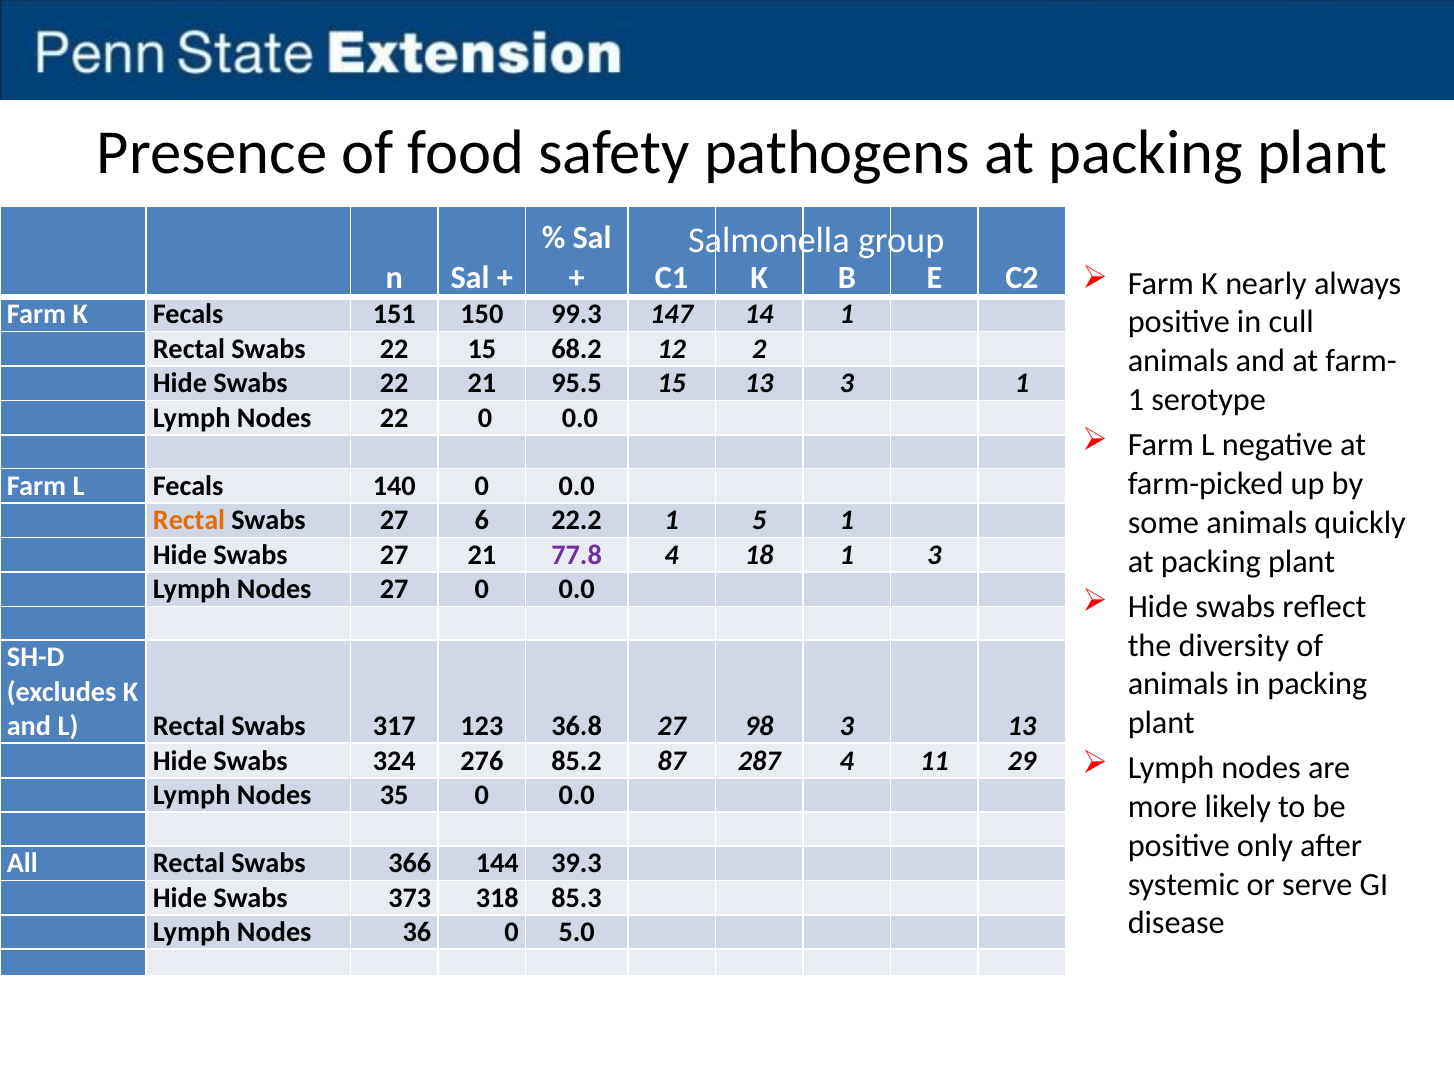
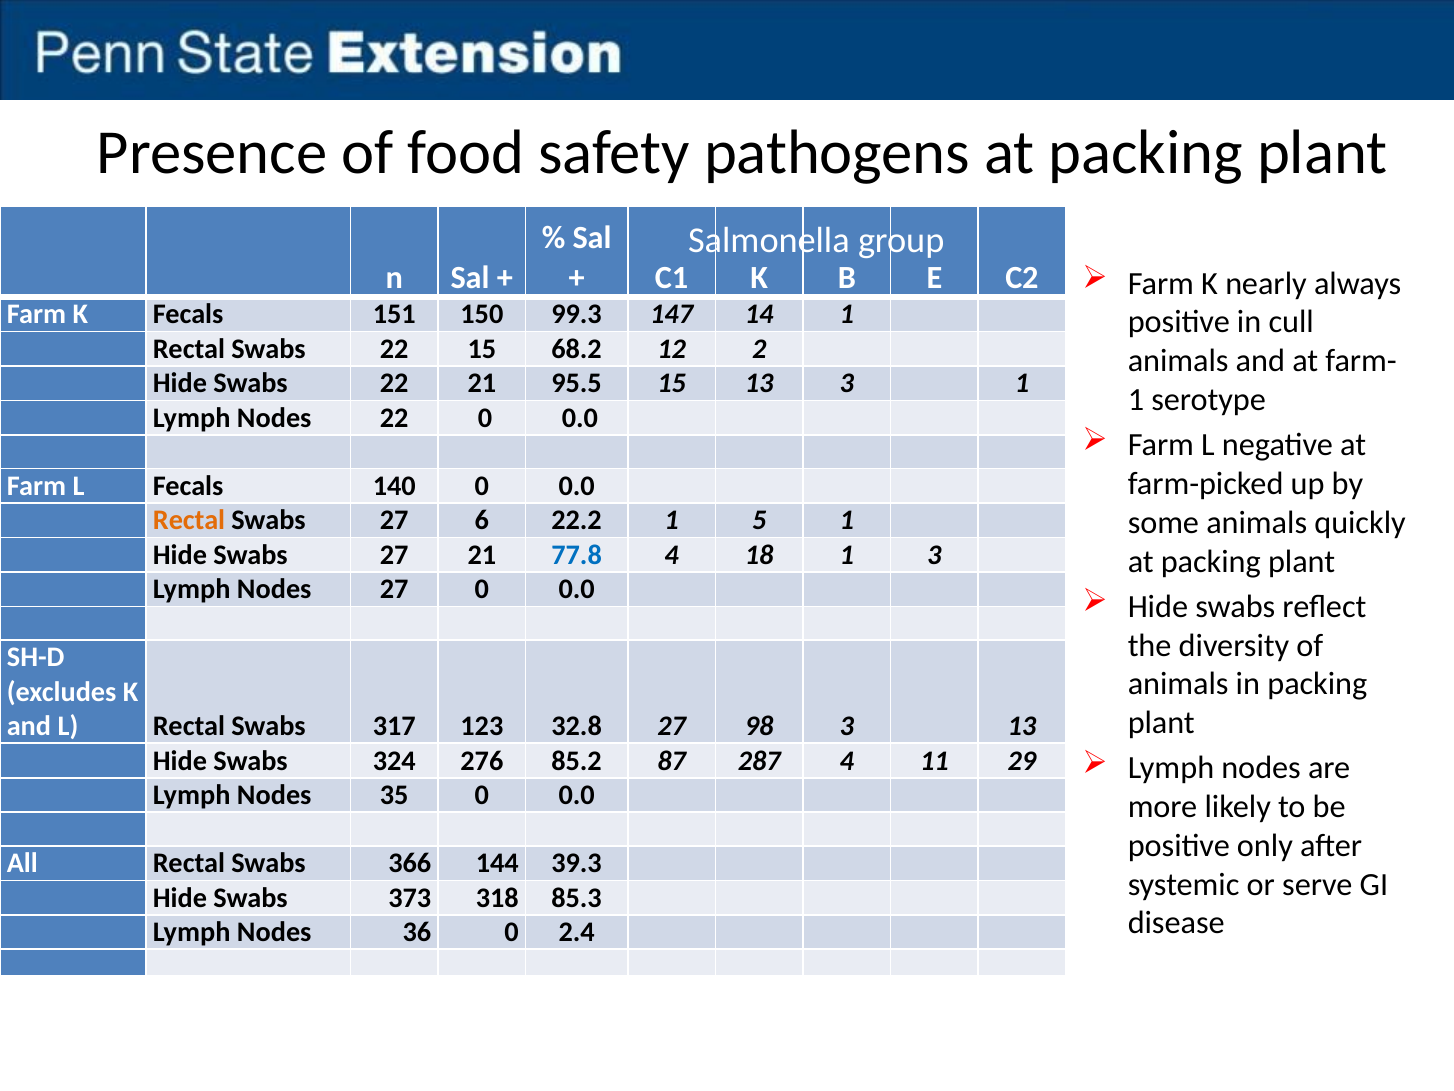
77.8 colour: purple -> blue
36.8: 36.8 -> 32.8
5.0: 5.0 -> 2.4
